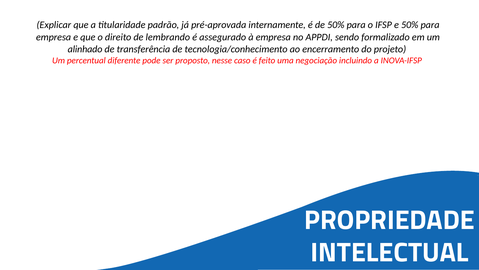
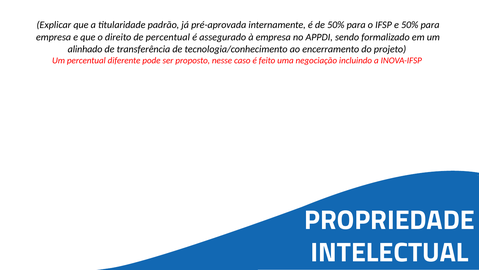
de lembrando: lembrando -> percentual
